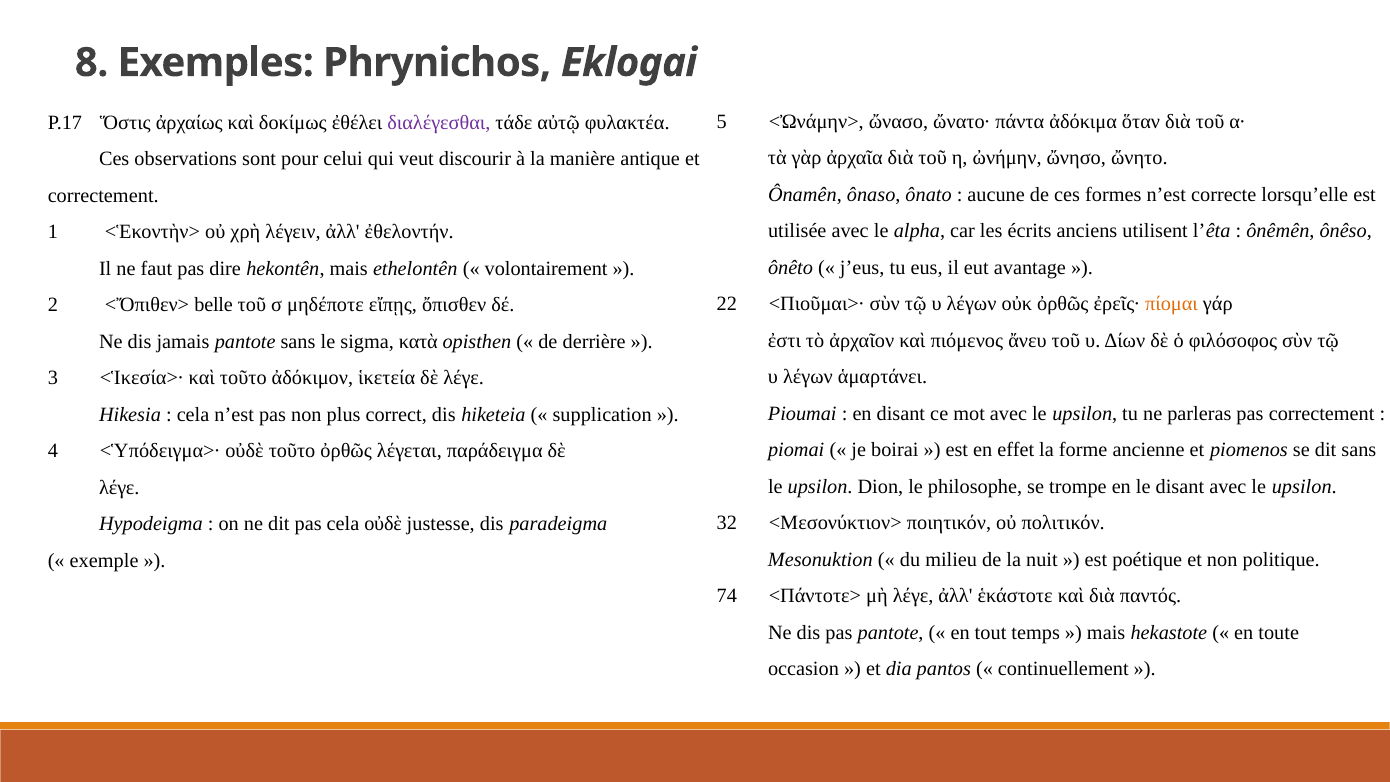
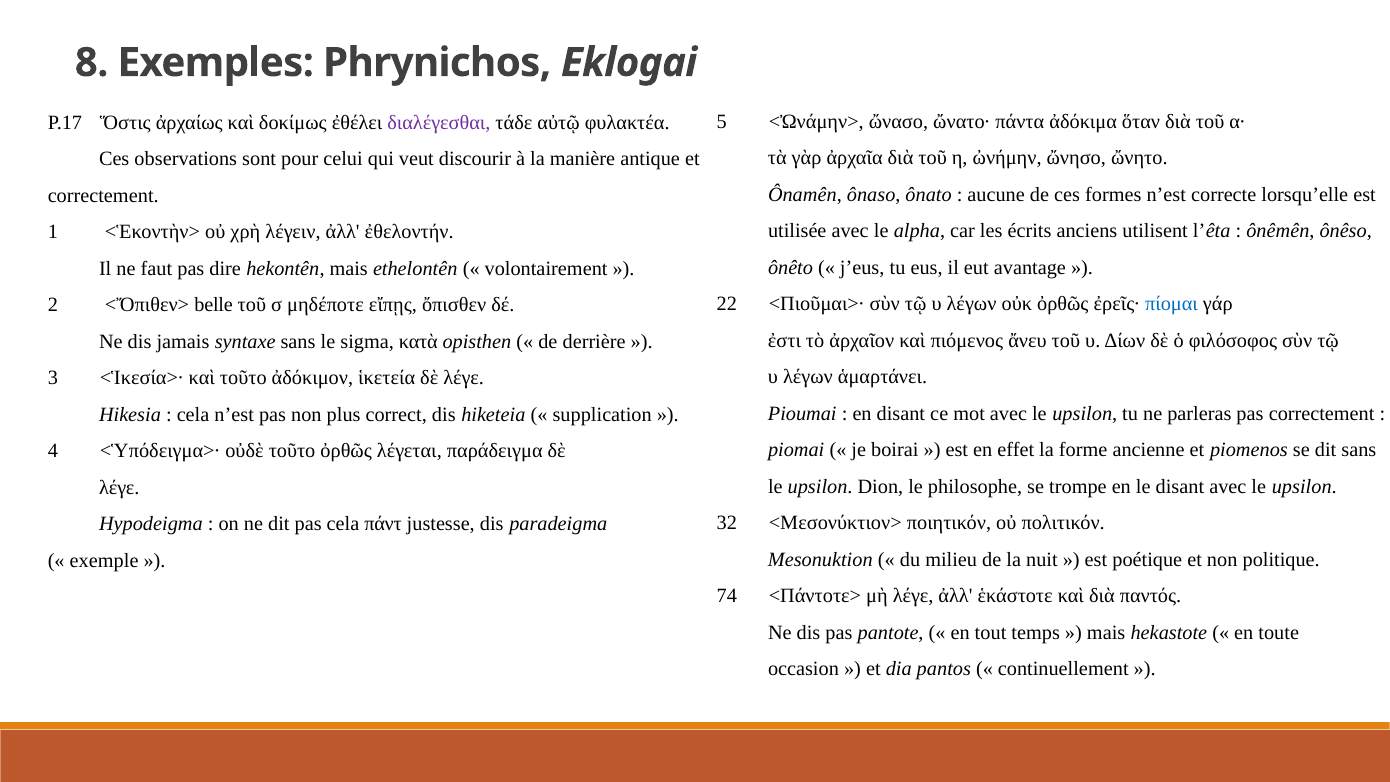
πίομαι colour: orange -> blue
jamais pantote: pantote -> syntaxe
cela οὐδὲ: οὐδὲ -> πάντ
